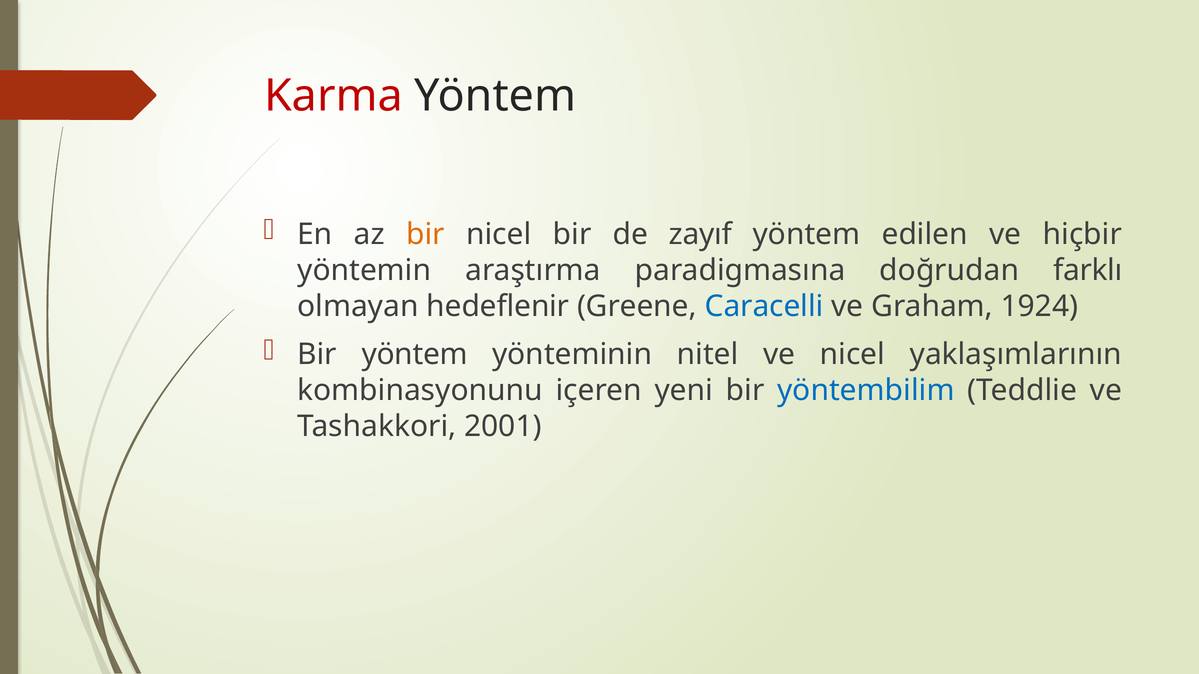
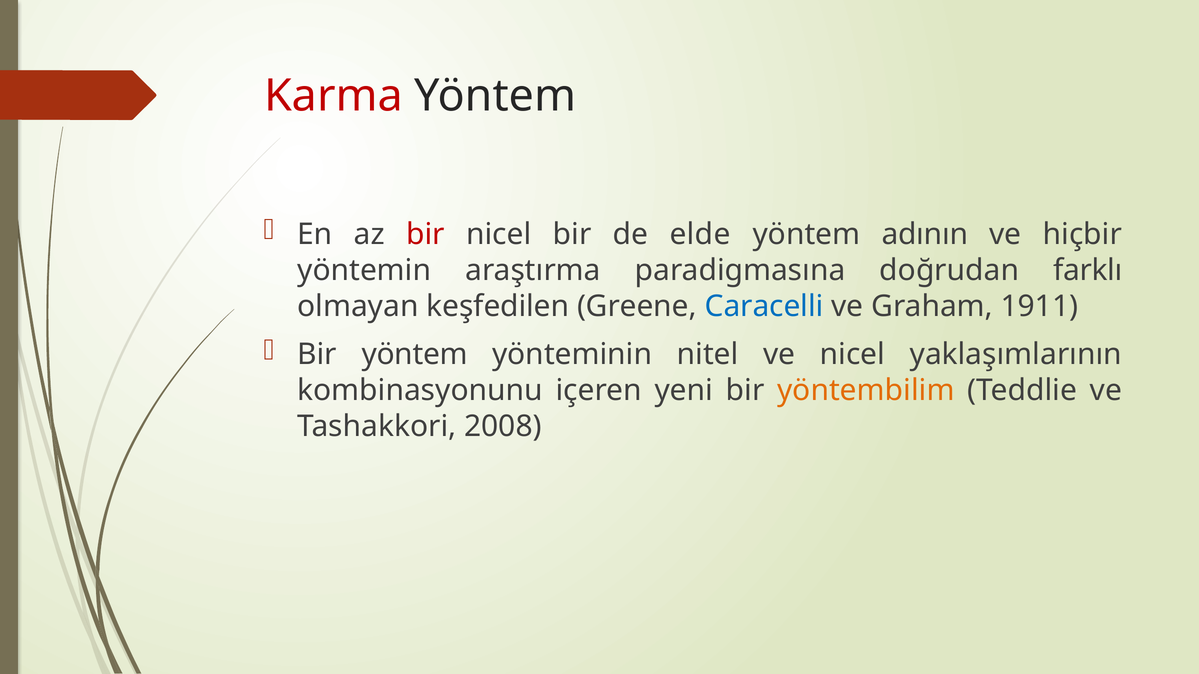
bir at (426, 234) colour: orange -> red
zayıf: zayıf -> elde
edilen: edilen -> adının
hedeflenir: hedeflenir -> keşfedilen
1924: 1924 -> 1911
yöntembilim colour: blue -> orange
2001: 2001 -> 2008
